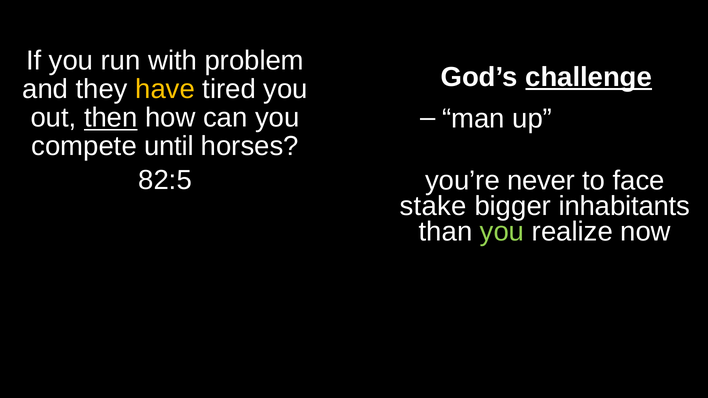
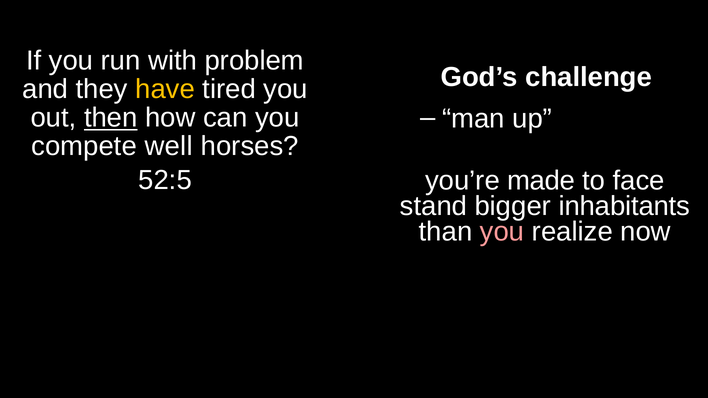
challenge underline: present -> none
until: until -> well
82:5: 82:5 -> 52:5
never: never -> made
stake: stake -> stand
you at (502, 232) colour: light green -> pink
